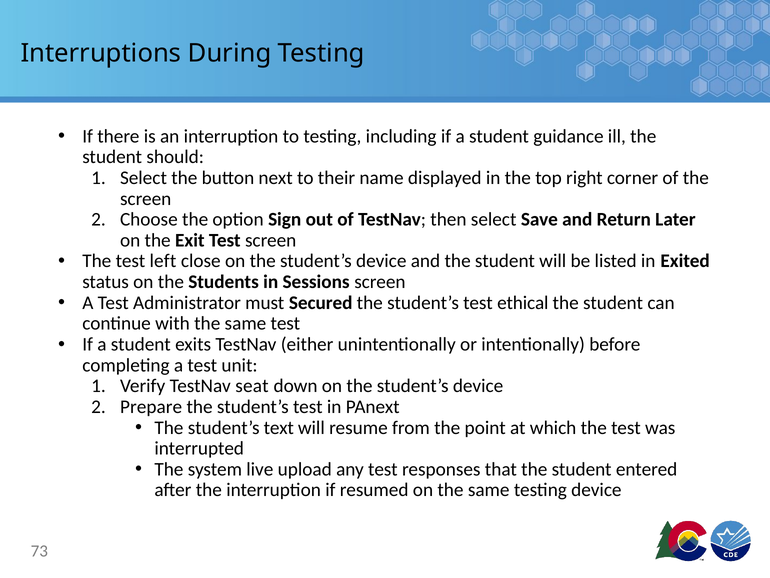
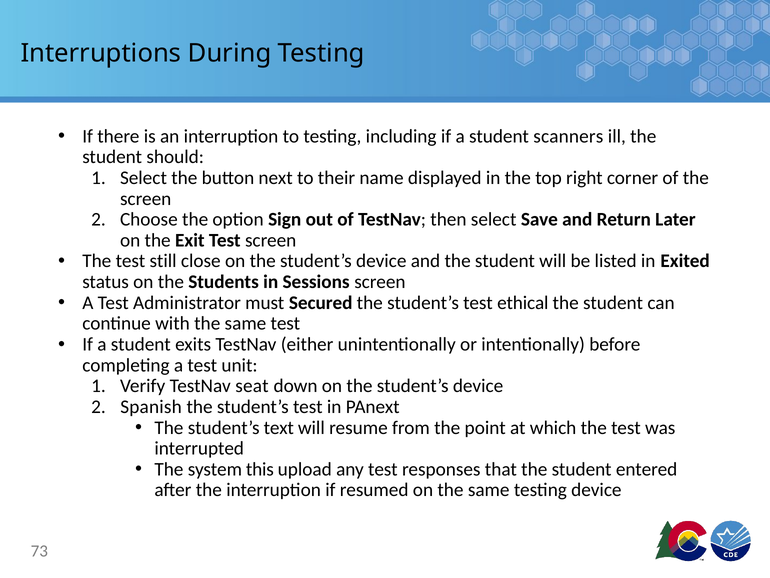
guidance: guidance -> scanners
left: left -> still
Prepare: Prepare -> Spanish
live: live -> this
